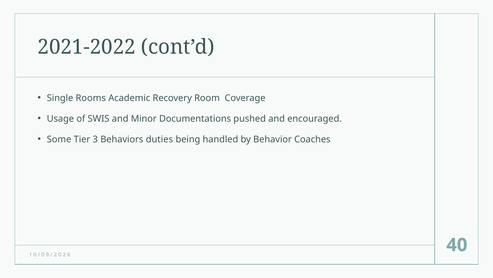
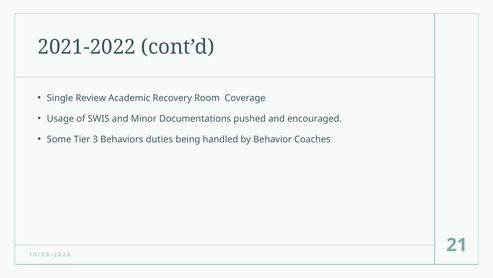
Rooms: Rooms -> Review
40: 40 -> 21
